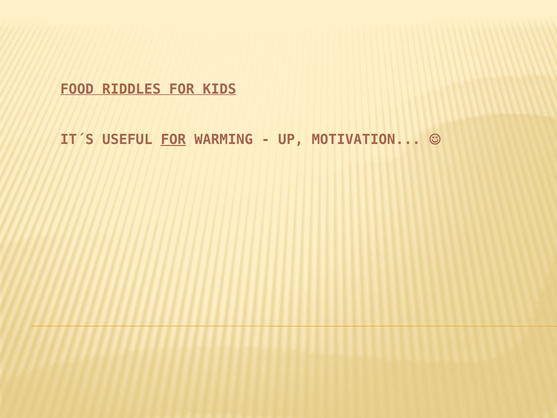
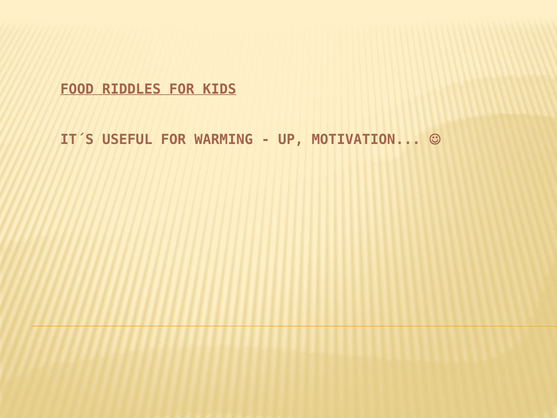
FOR at (173, 139) underline: present -> none
